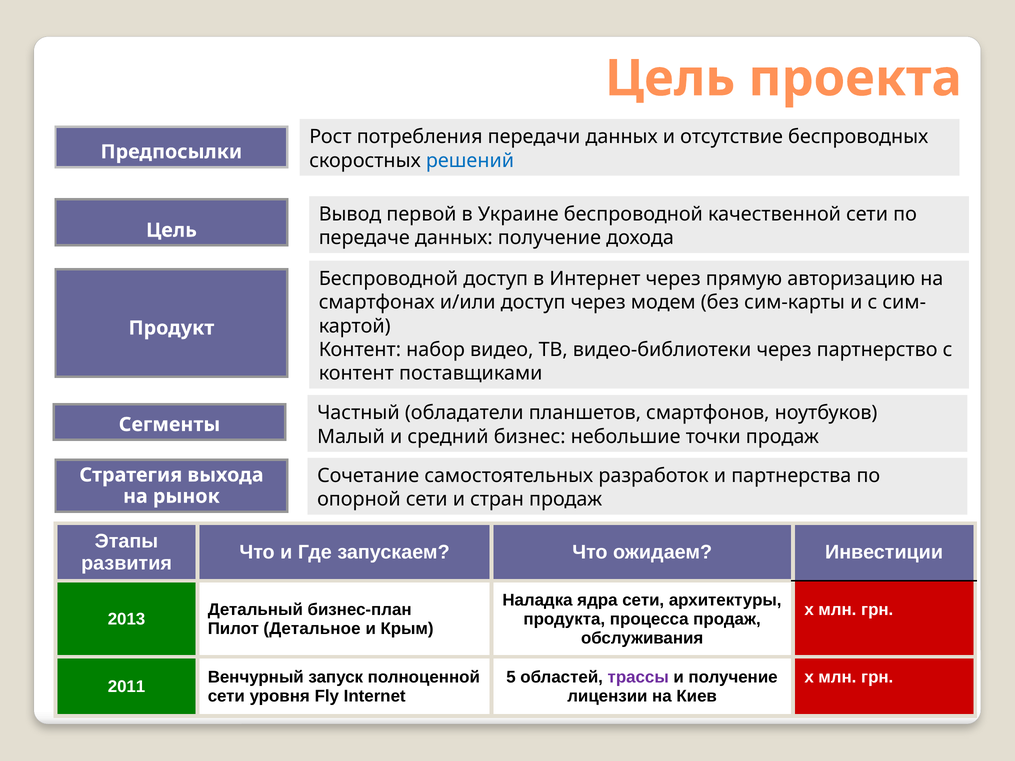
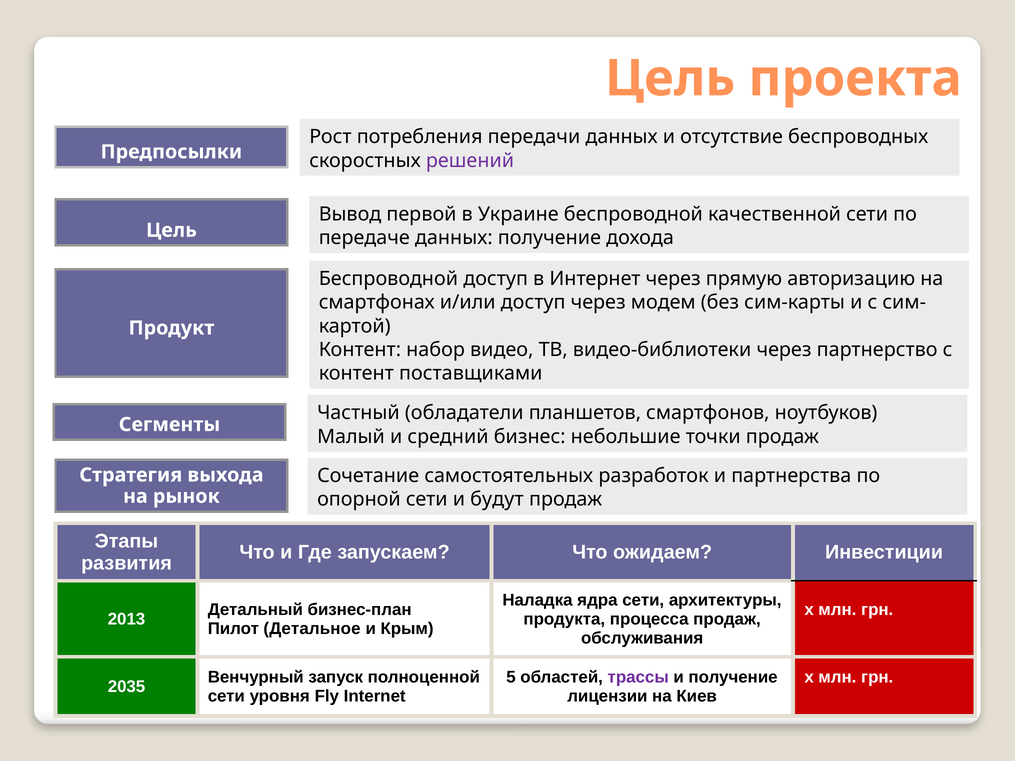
решений colour: blue -> purple
стран: стран -> будут
2011: 2011 -> 2035
